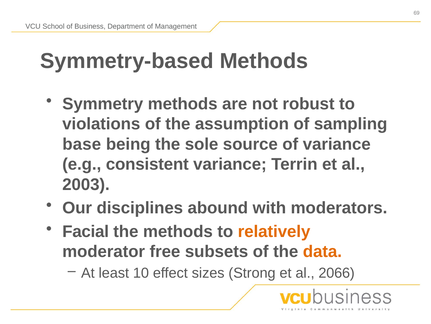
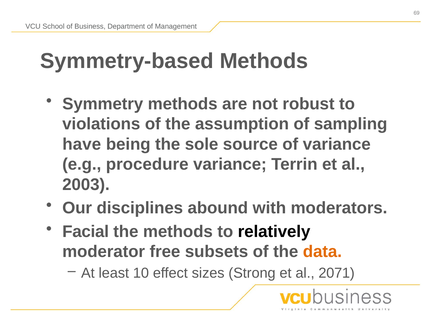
base: base -> have
consistent: consistent -> procedure
relatively colour: orange -> black
2066: 2066 -> 2071
